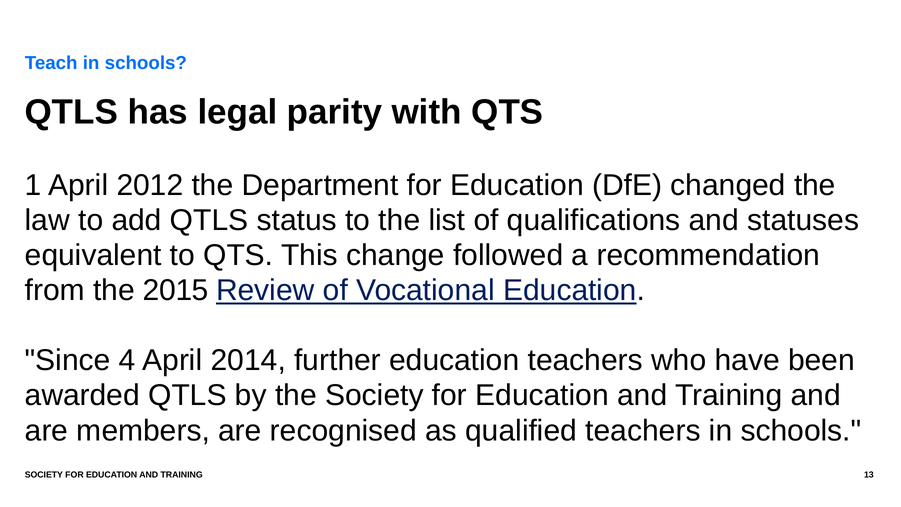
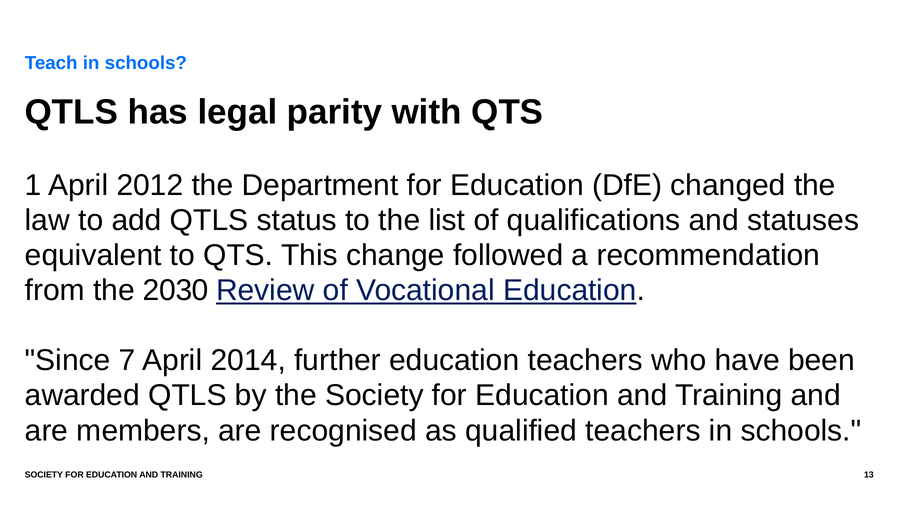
2015: 2015 -> 2030
4: 4 -> 7
